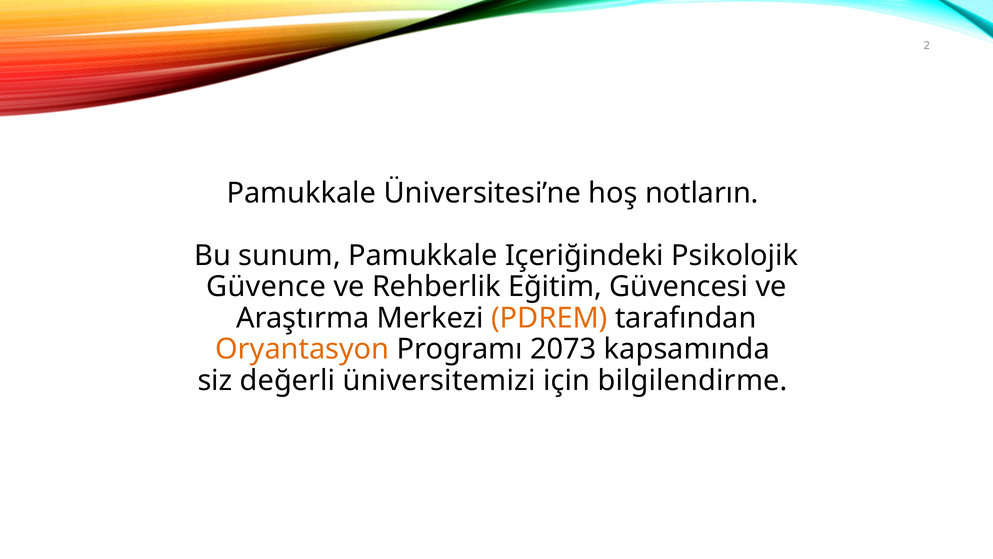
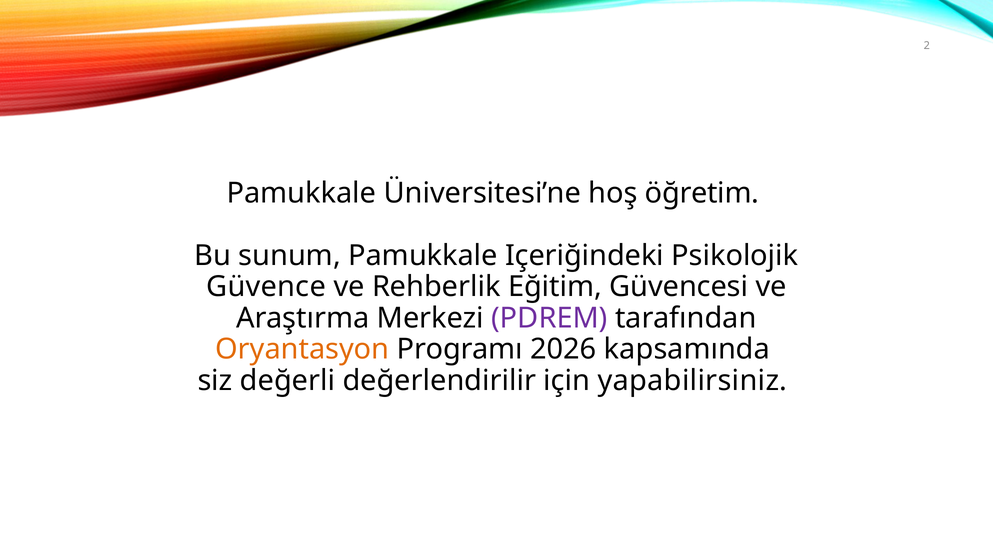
notların: notların -> öğretim
PDREM colour: orange -> purple
2073: 2073 -> 2026
üniversitemizi: üniversitemizi -> değerlendirilir
bilgilendirme: bilgilendirme -> yapabilirsiniz
